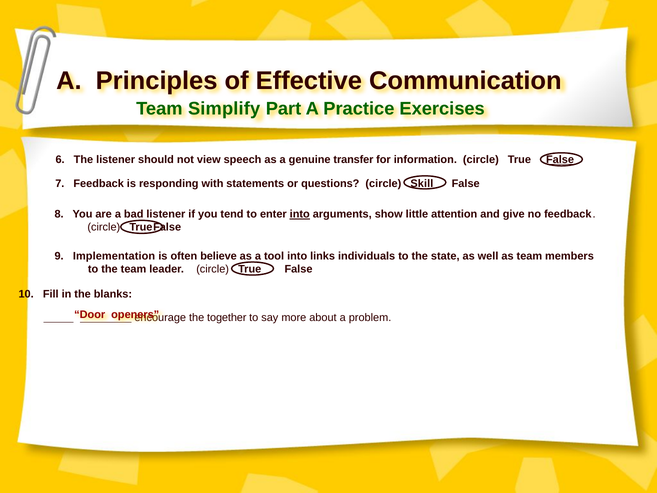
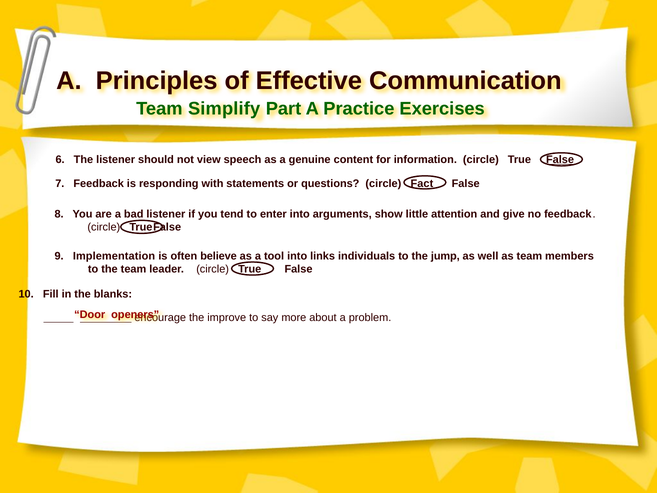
transfer: transfer -> content
Skill: Skill -> Fact
into at (300, 214) underline: present -> none
state: state -> jump
together: together -> improve
